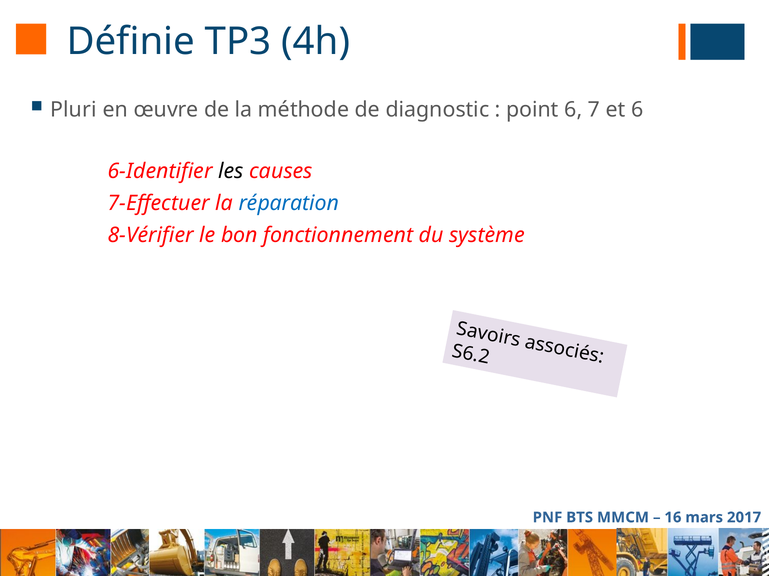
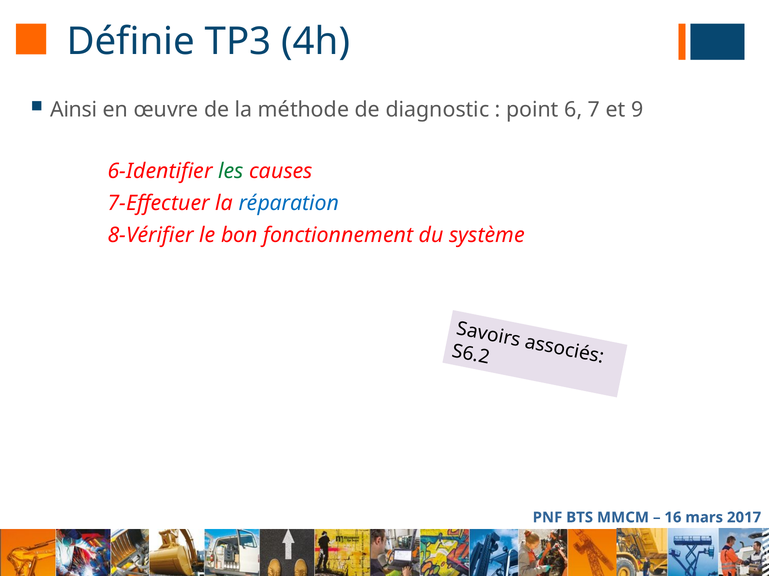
Pluri: Pluri -> Ainsi
et 6: 6 -> 9
les colour: black -> green
